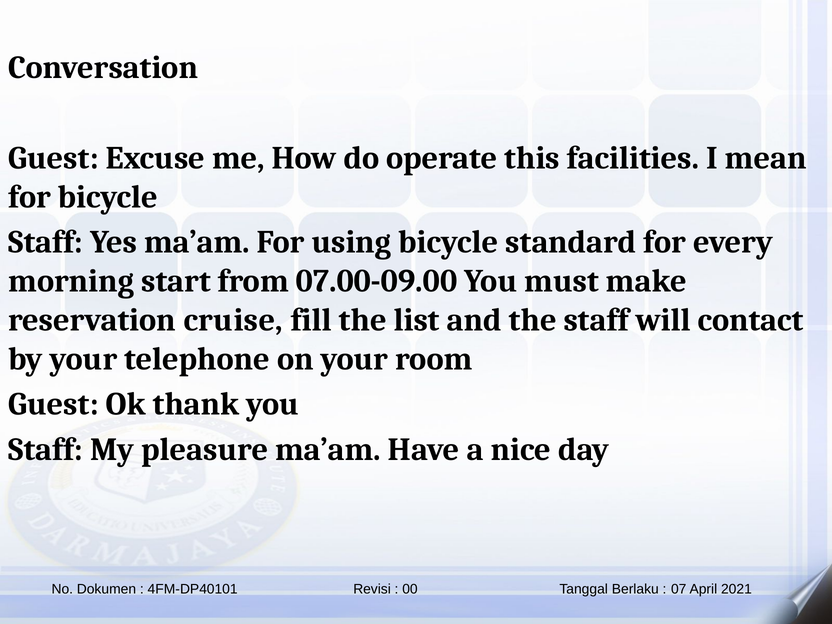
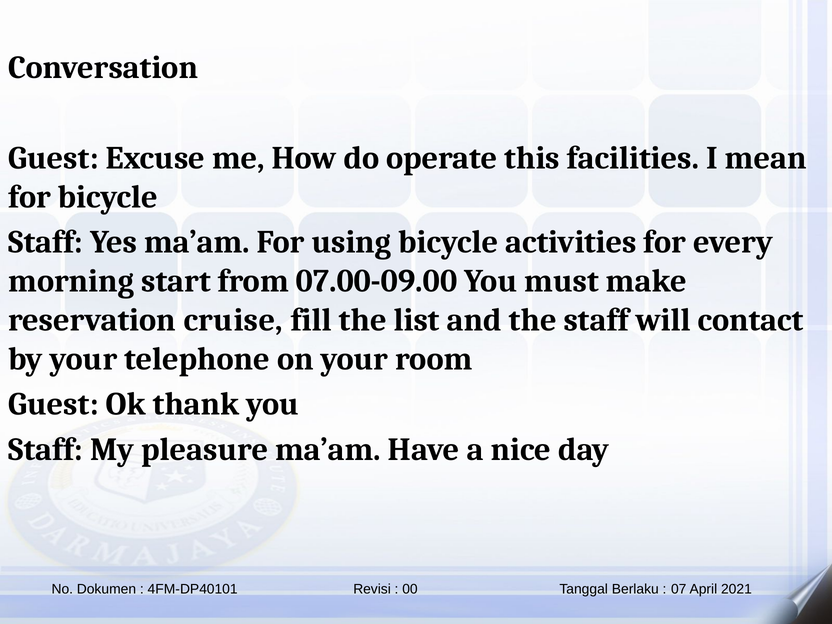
standard: standard -> activities
